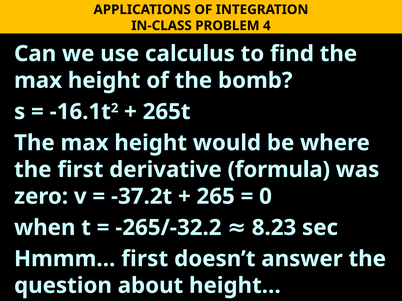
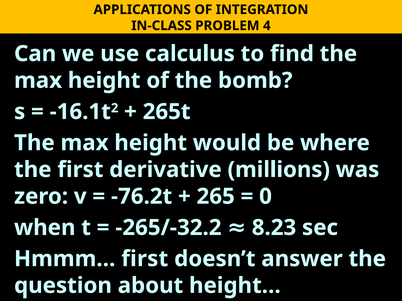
formula: formula -> millions
-37.2t: -37.2t -> -76.2t
